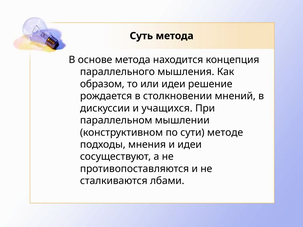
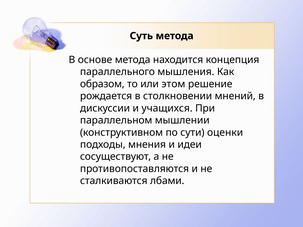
или идеи: идеи -> этом
методе: методе -> оценки
